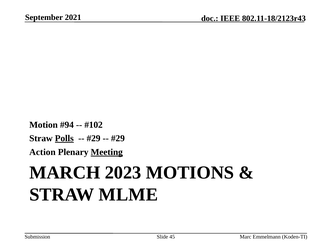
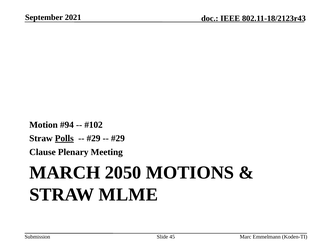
Action: Action -> Clause
Meeting underline: present -> none
2023: 2023 -> 2050
